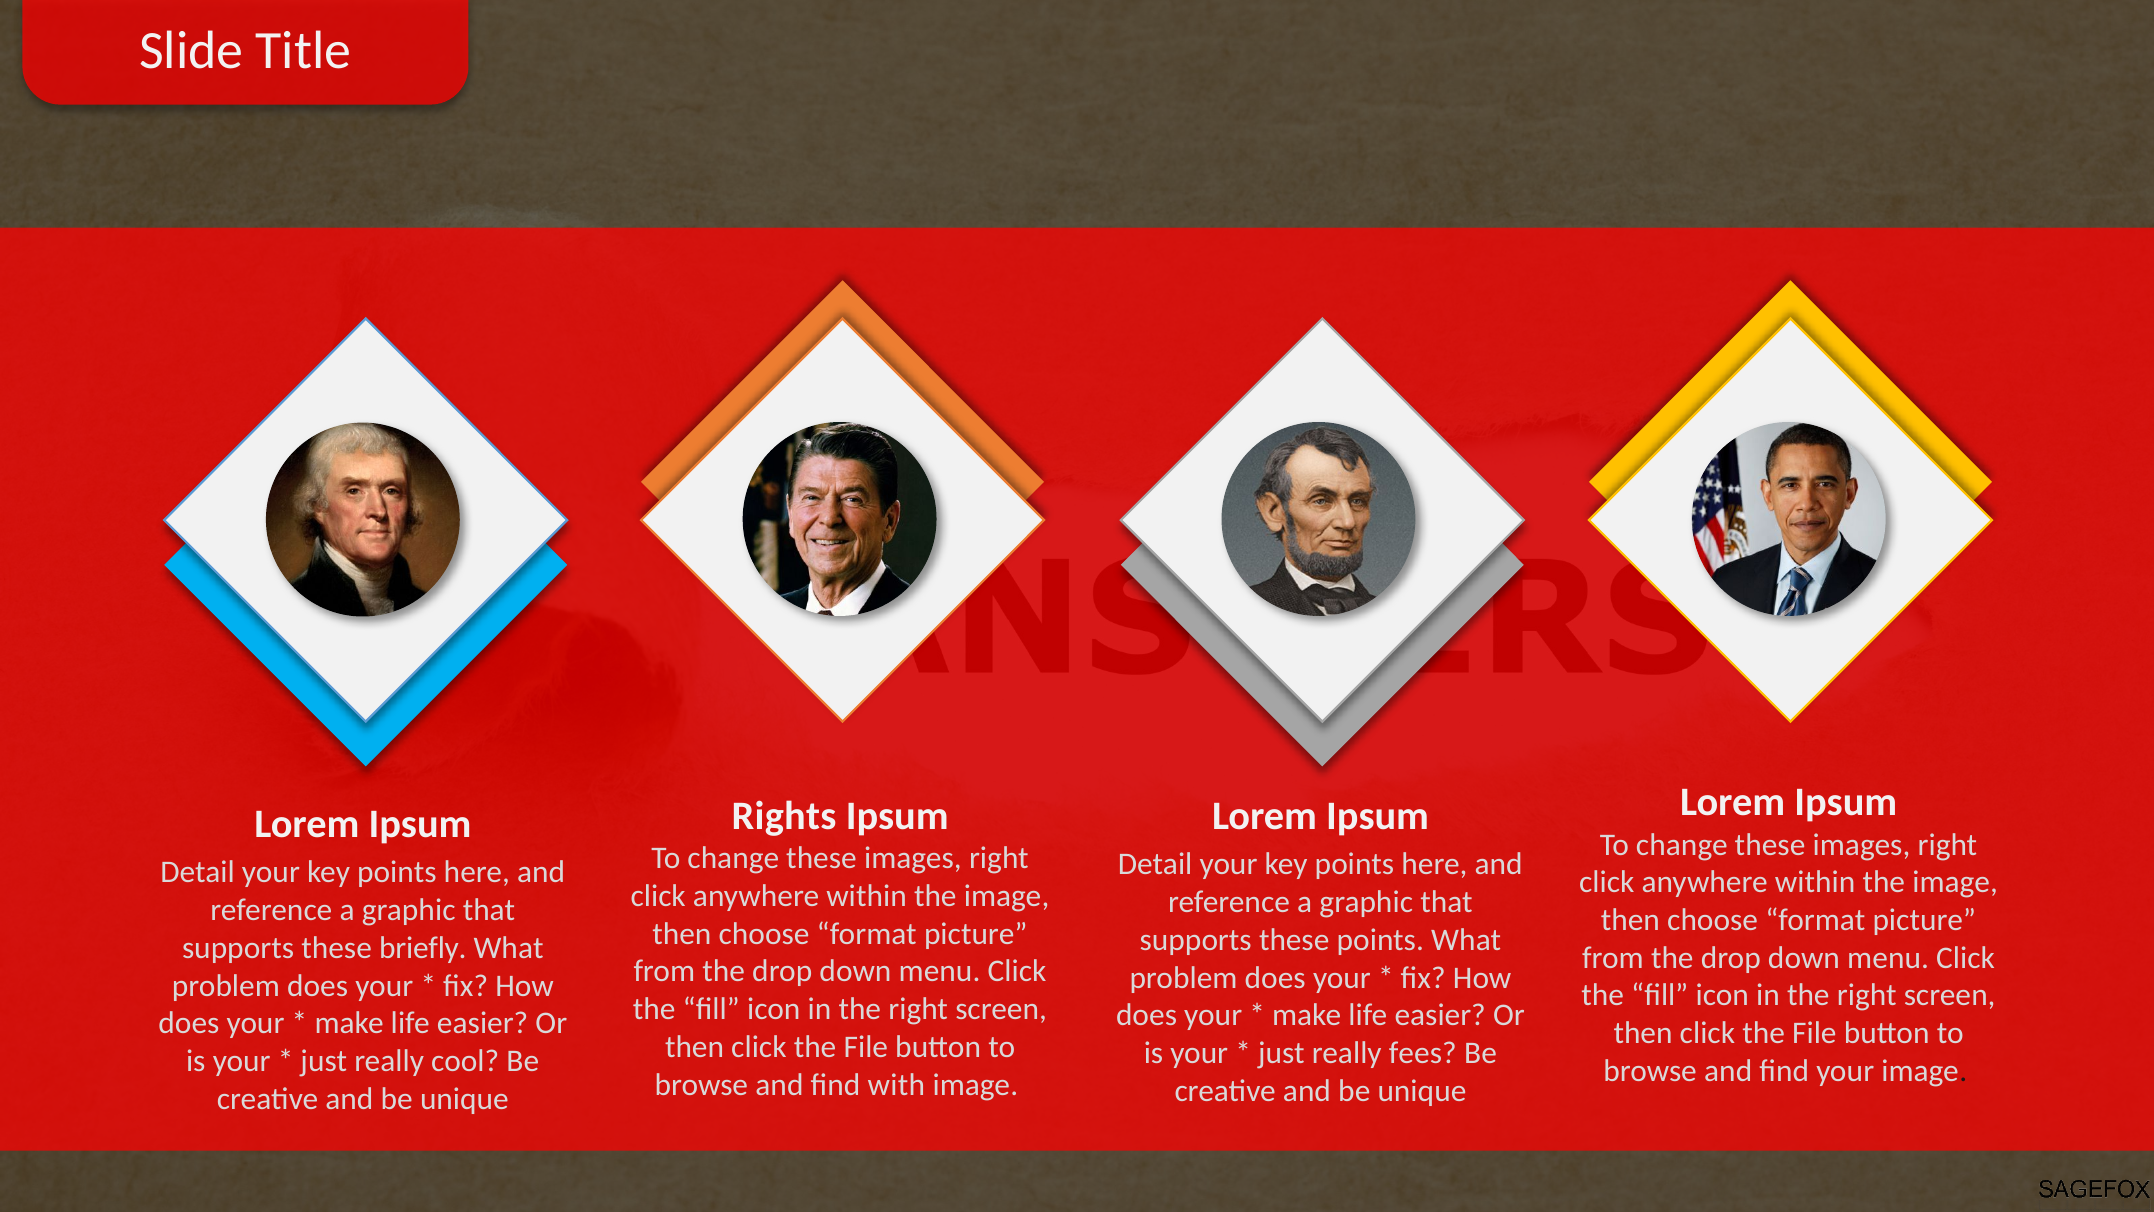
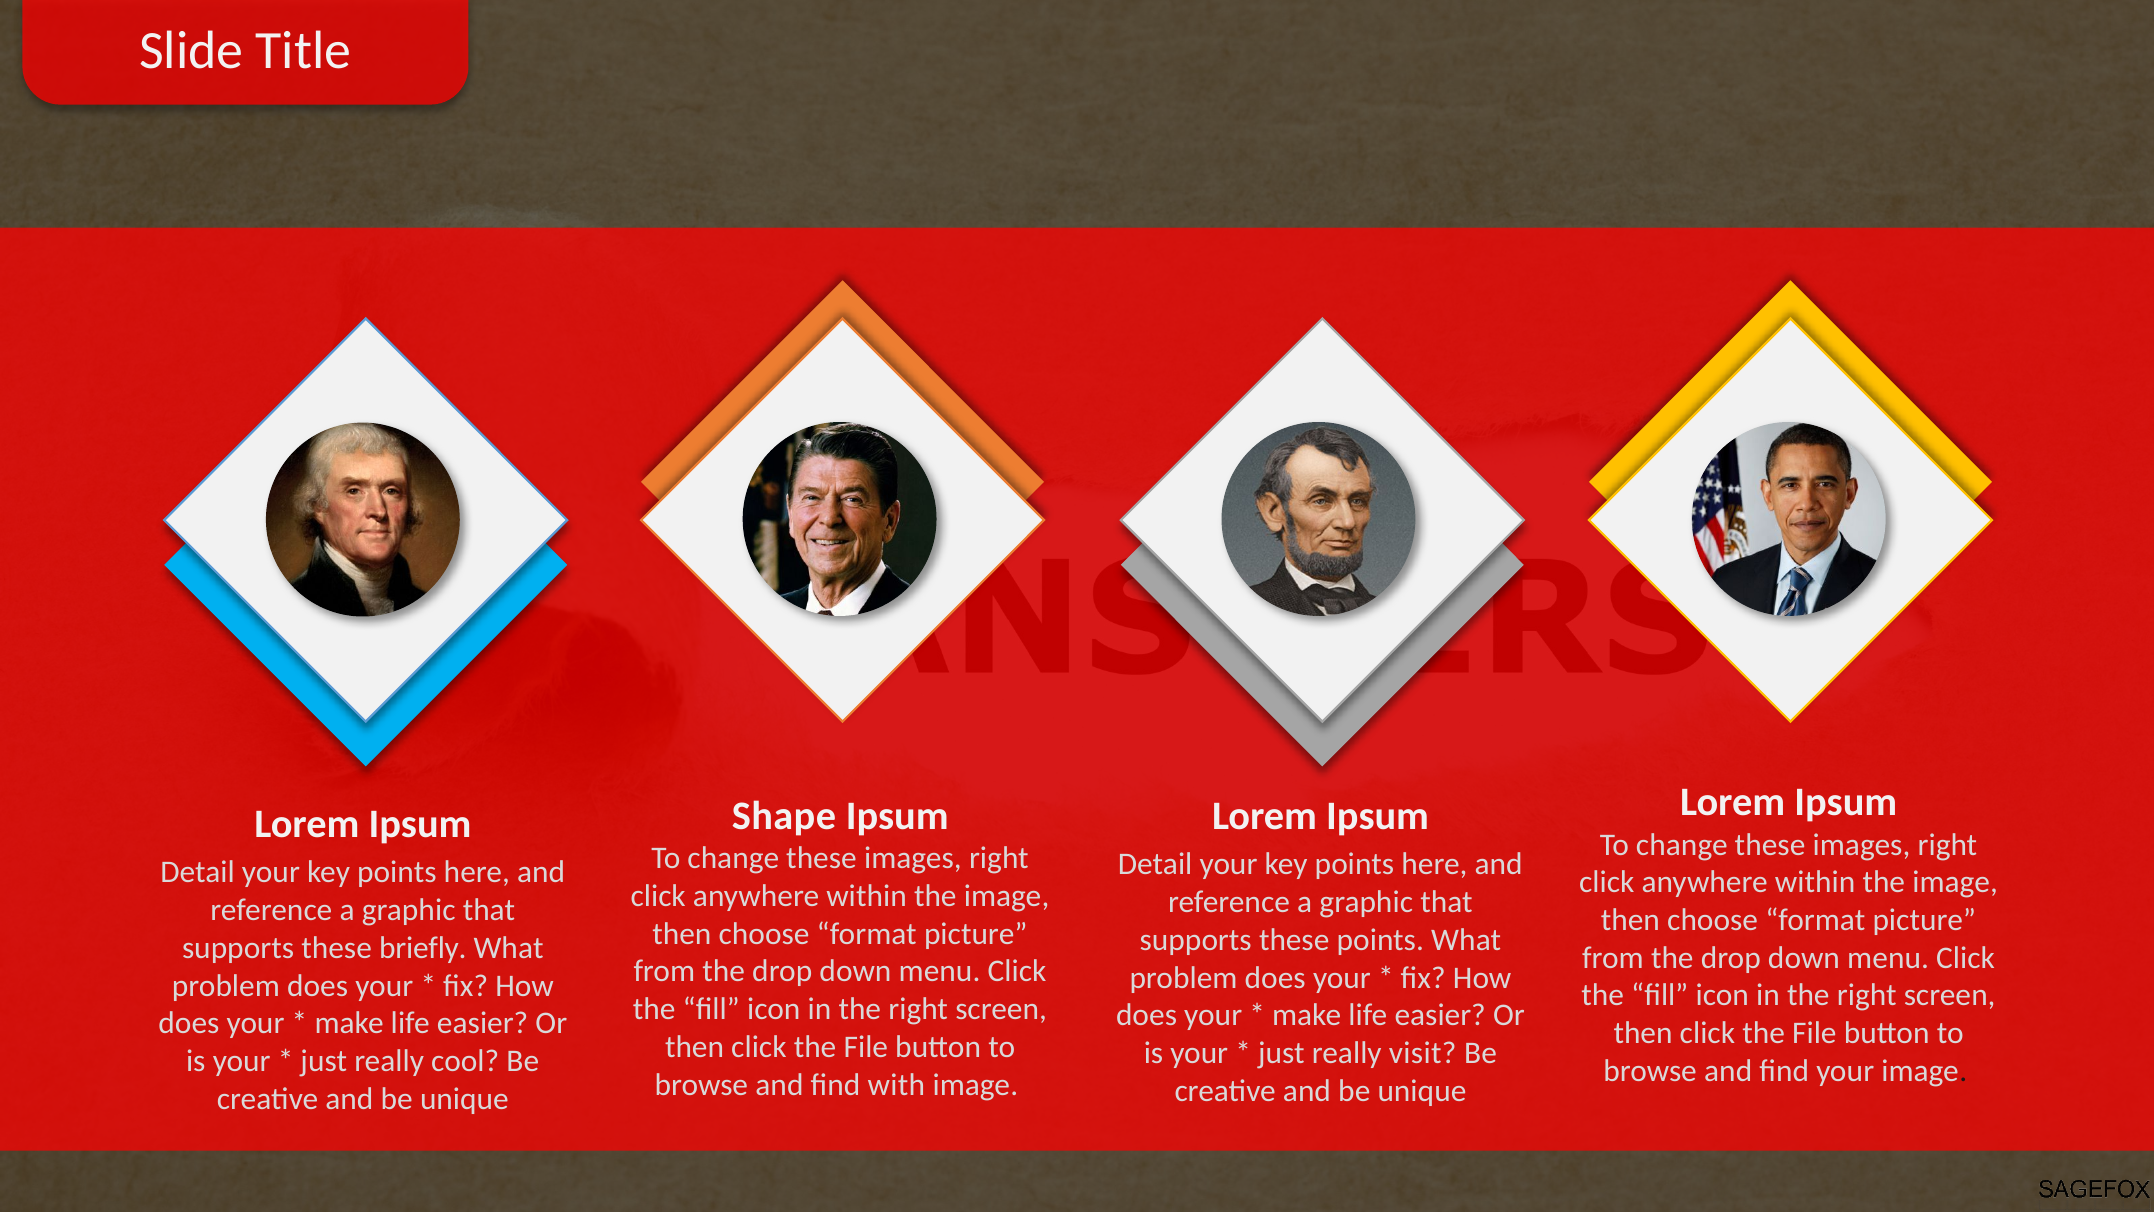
Rights: Rights -> Shape
fees: fees -> visit
